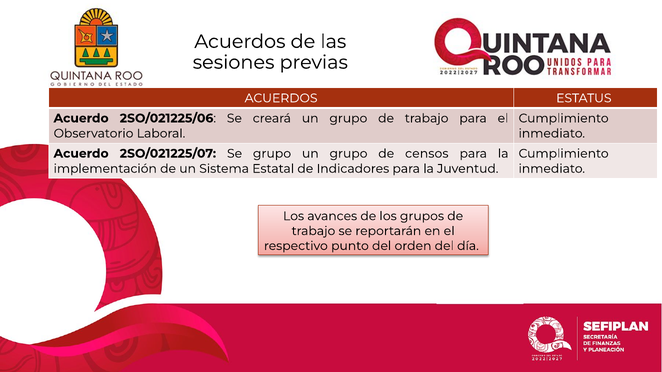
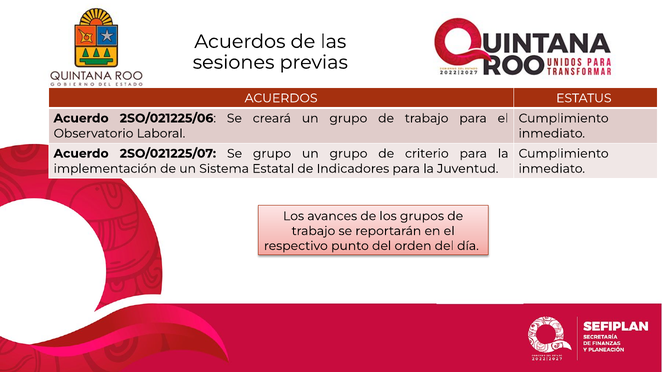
censos: censos -> criterio
